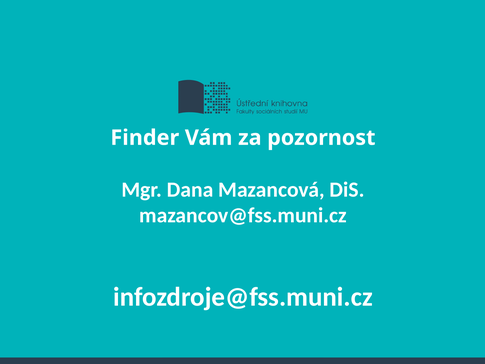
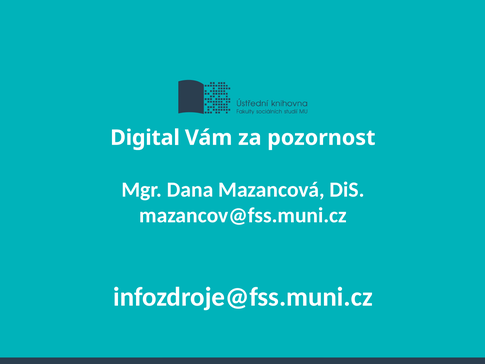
Finder: Finder -> Digital
